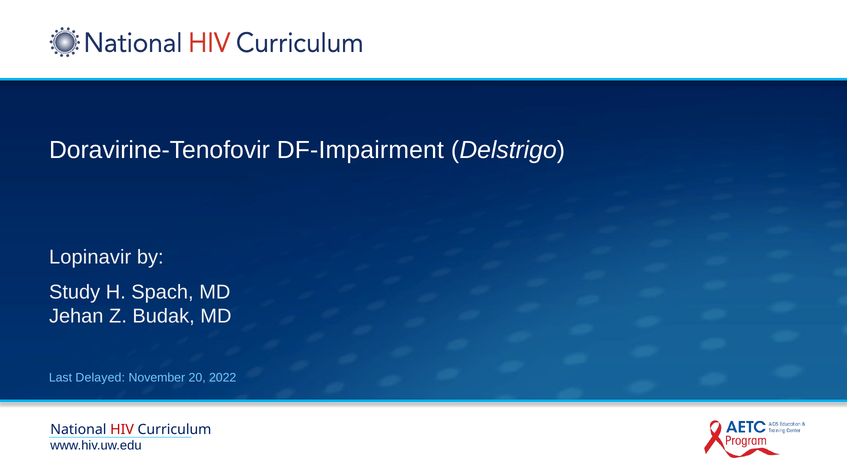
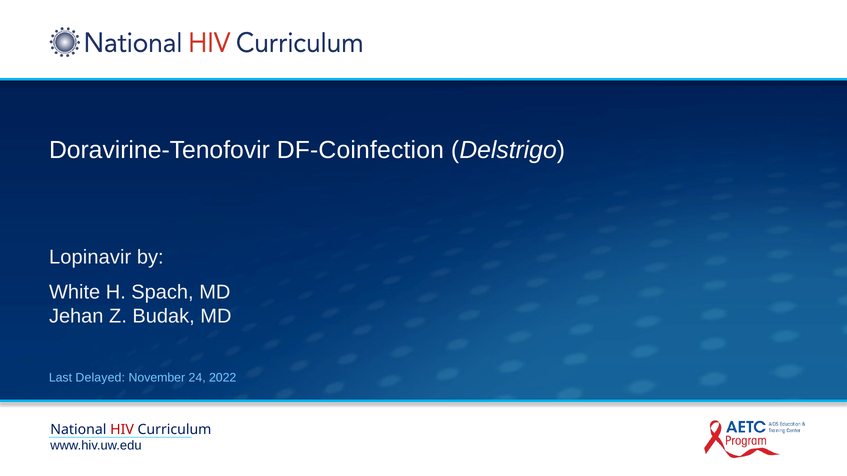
DF-Impairment: DF-Impairment -> DF-Coinfection
Study: Study -> White
20: 20 -> 24
